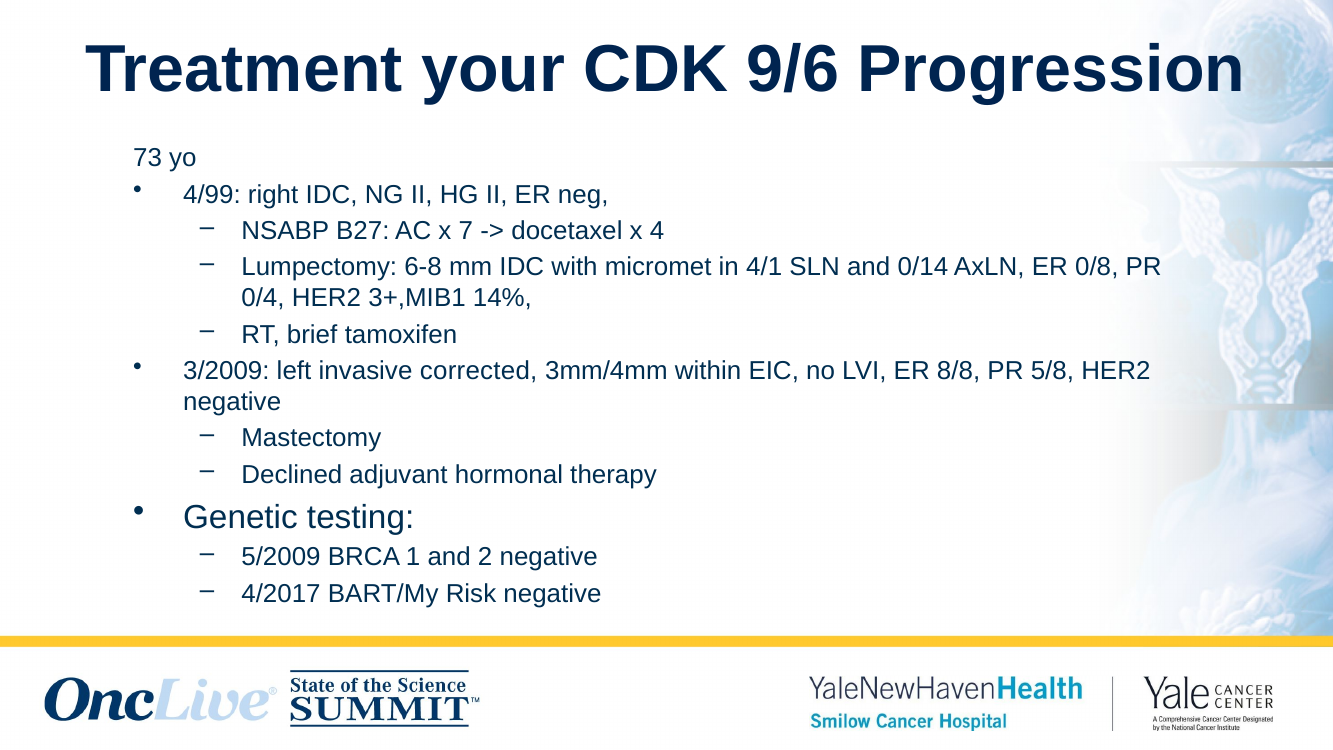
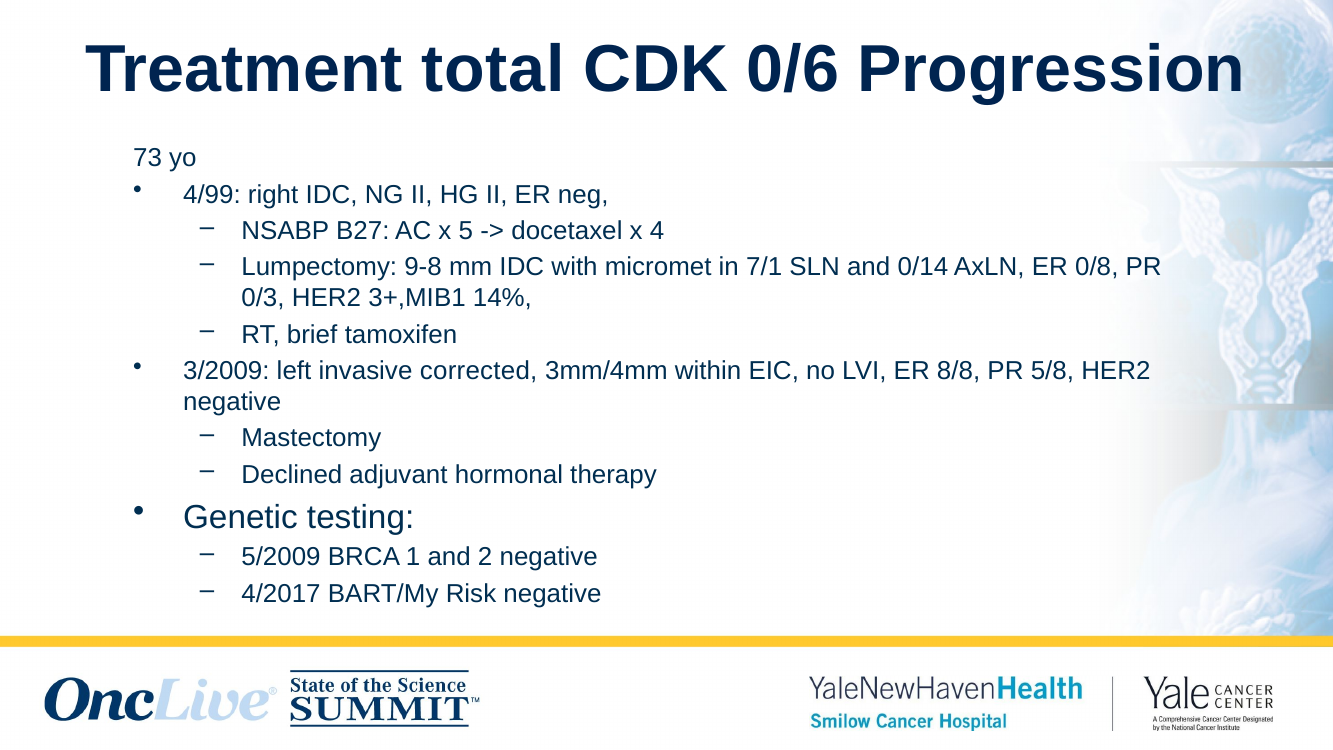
your: your -> total
9/6: 9/6 -> 0/6
7: 7 -> 5
6-8: 6-8 -> 9-8
4/1: 4/1 -> 7/1
0/4: 0/4 -> 0/3
